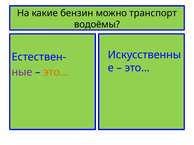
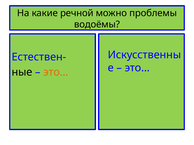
бензин: бензин -> речной
транспорт: транспорт -> проблемы
ные colour: purple -> black
